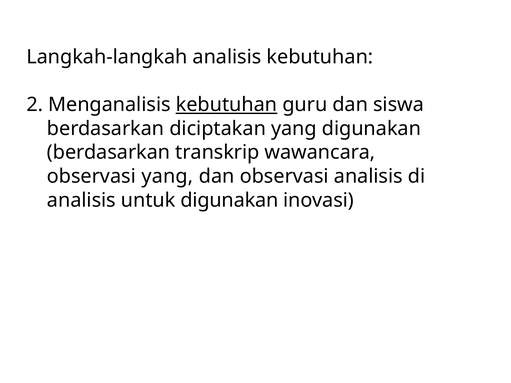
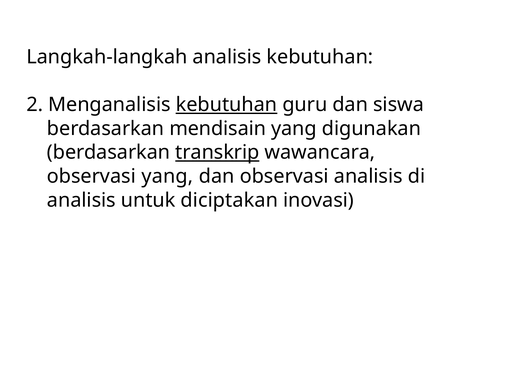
diciptakan: diciptakan -> mendisain
transkrip underline: none -> present
untuk digunakan: digunakan -> diciptakan
